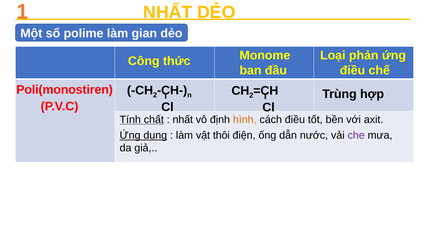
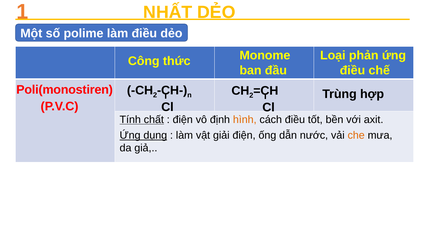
làm gian: gian -> điều
nhất at (183, 120): nhất -> điện
thôi: thôi -> giải
che colour: purple -> orange
